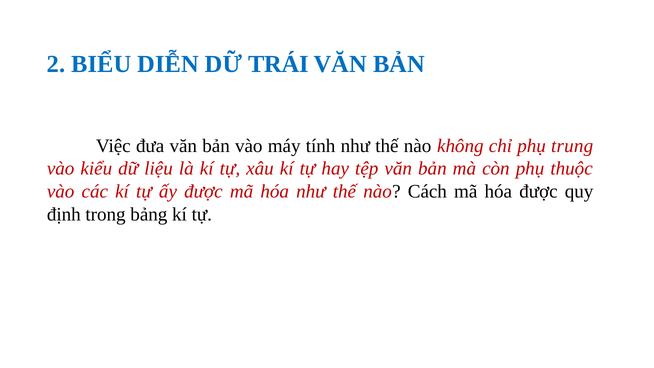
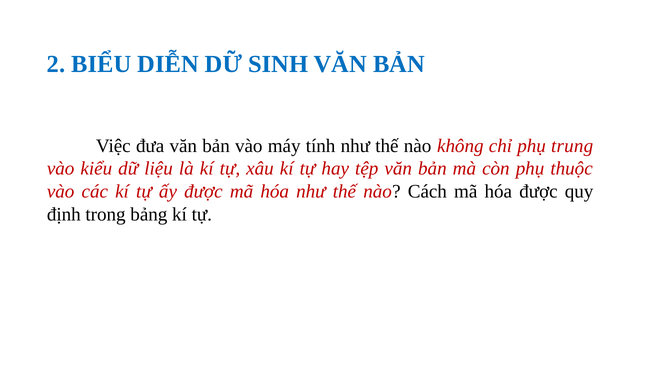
TRÁI: TRÁI -> SINH
